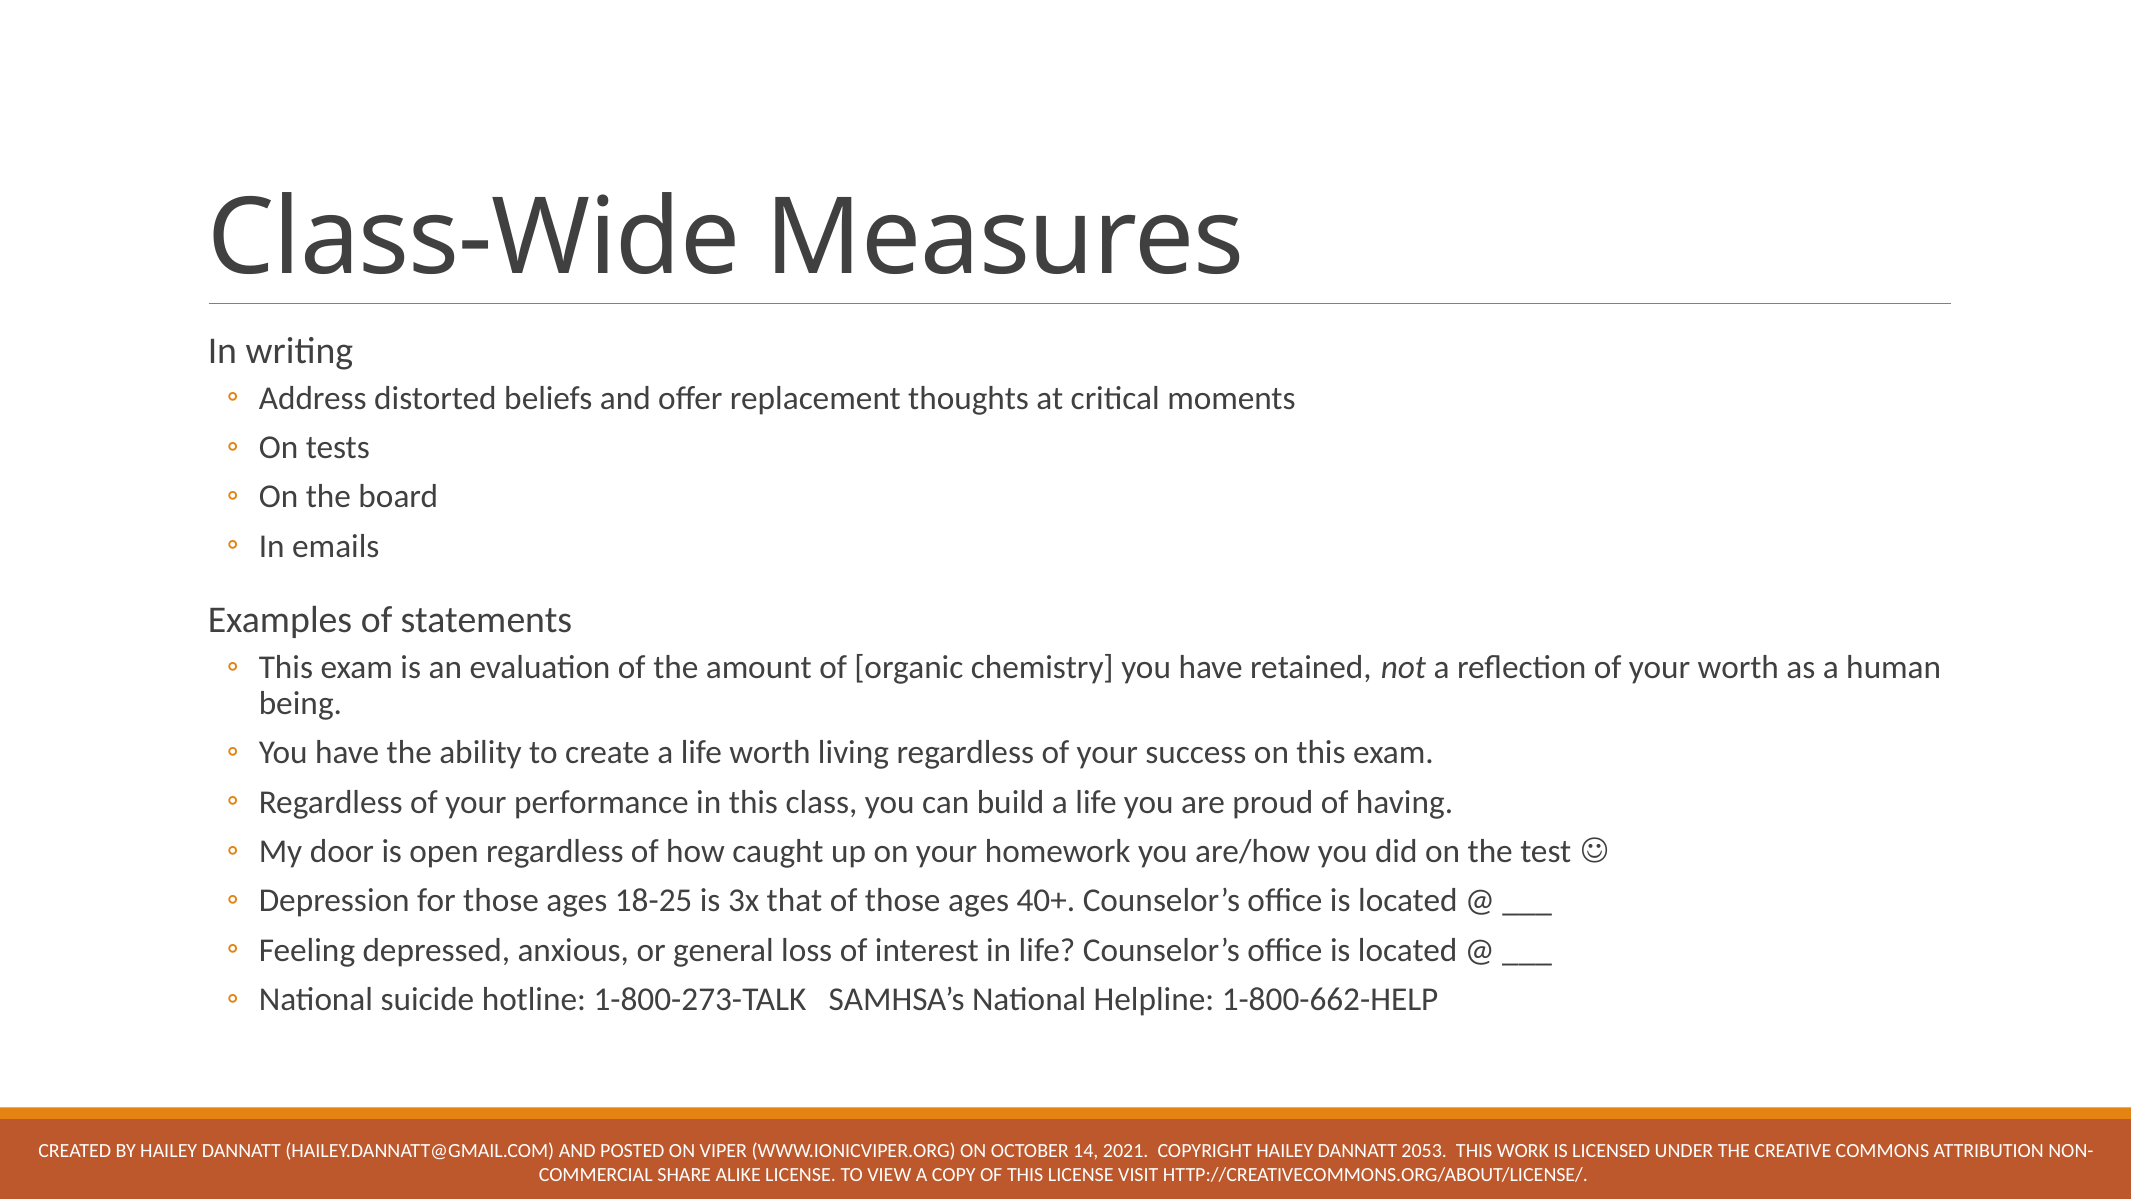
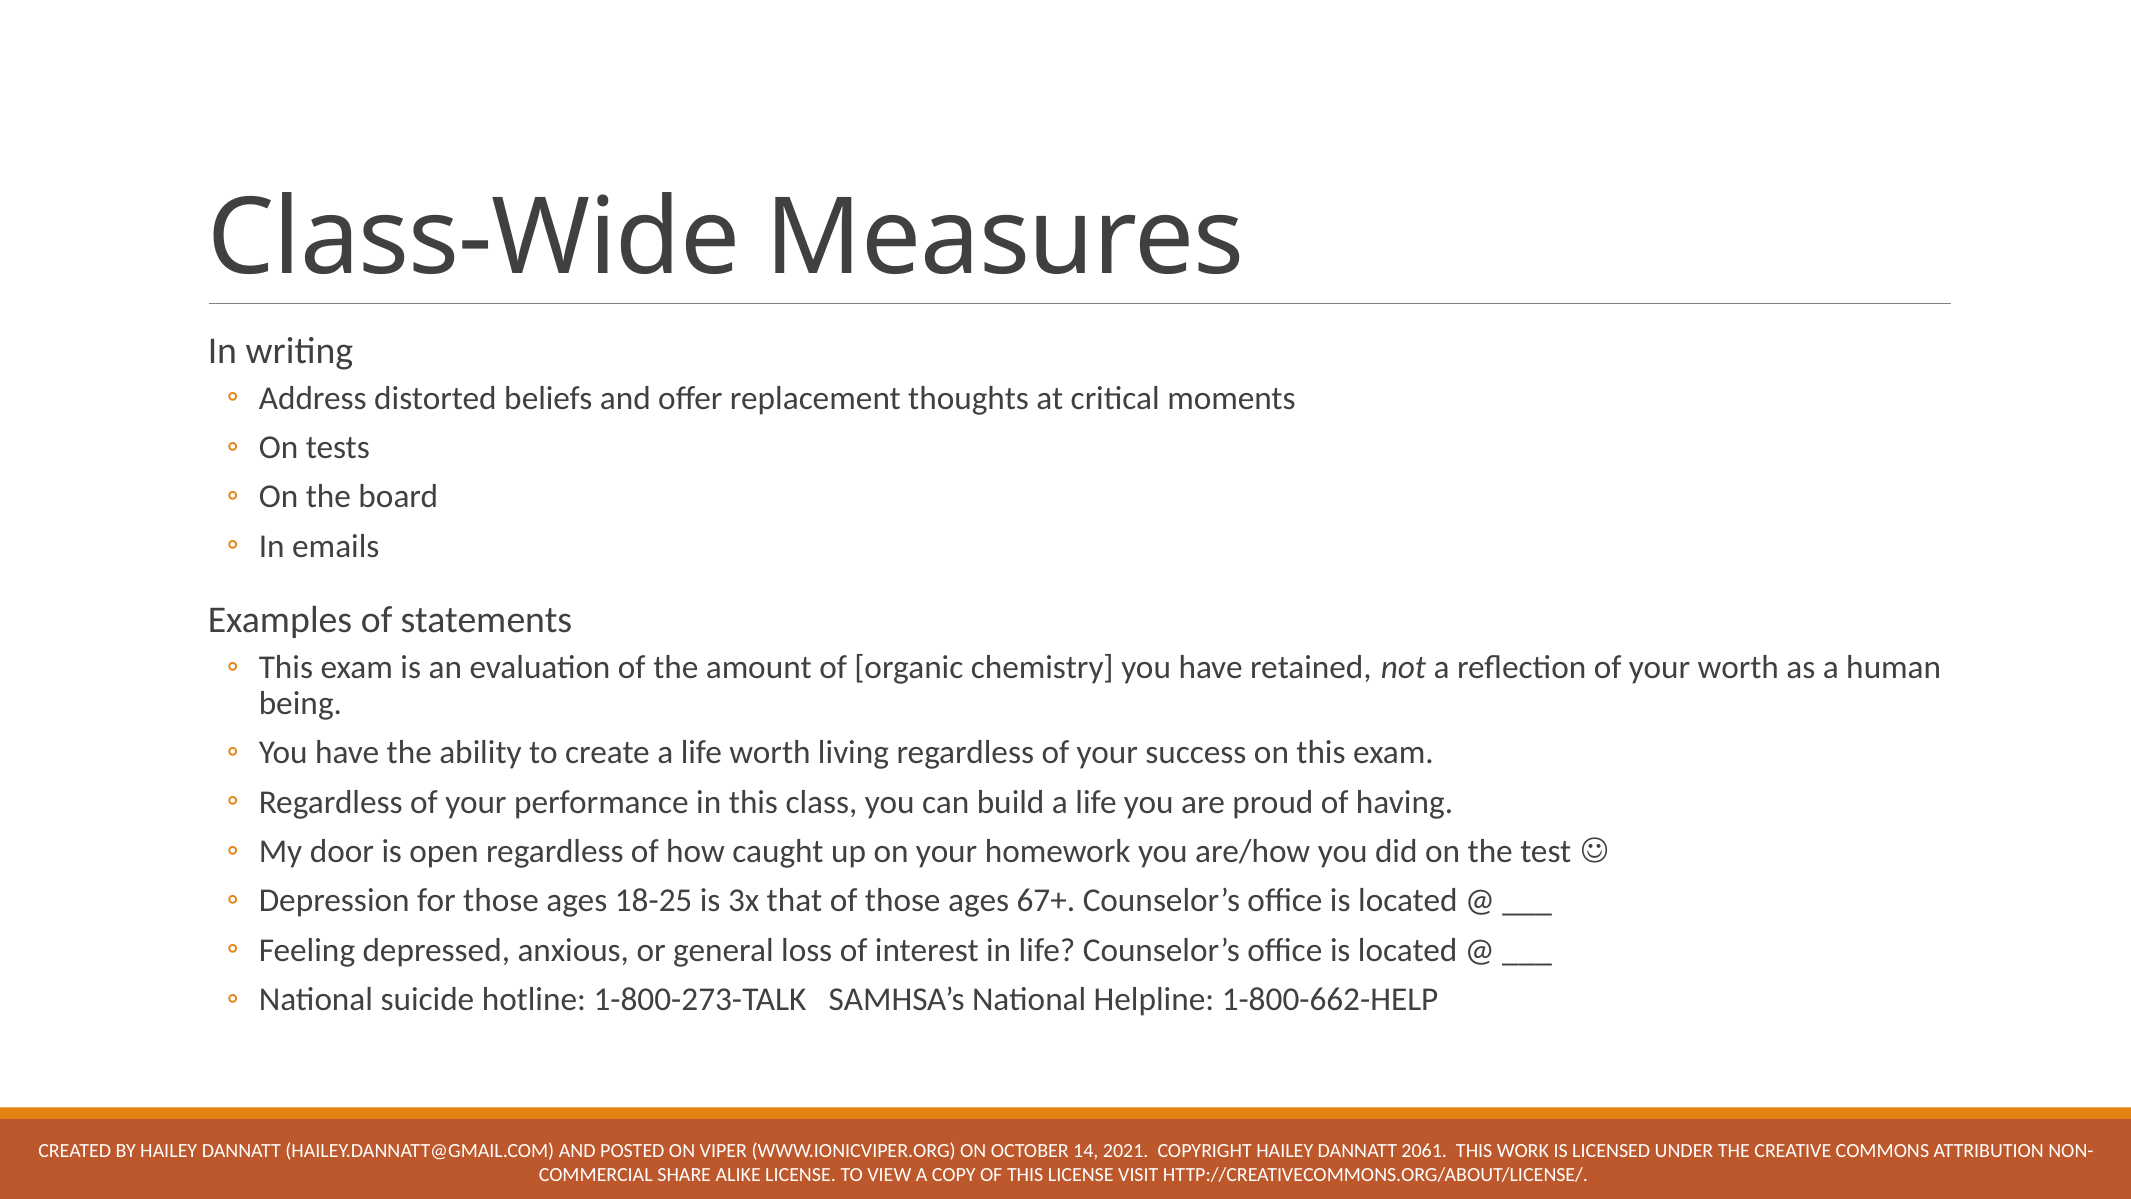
40+: 40+ -> 67+
2053: 2053 -> 2061
